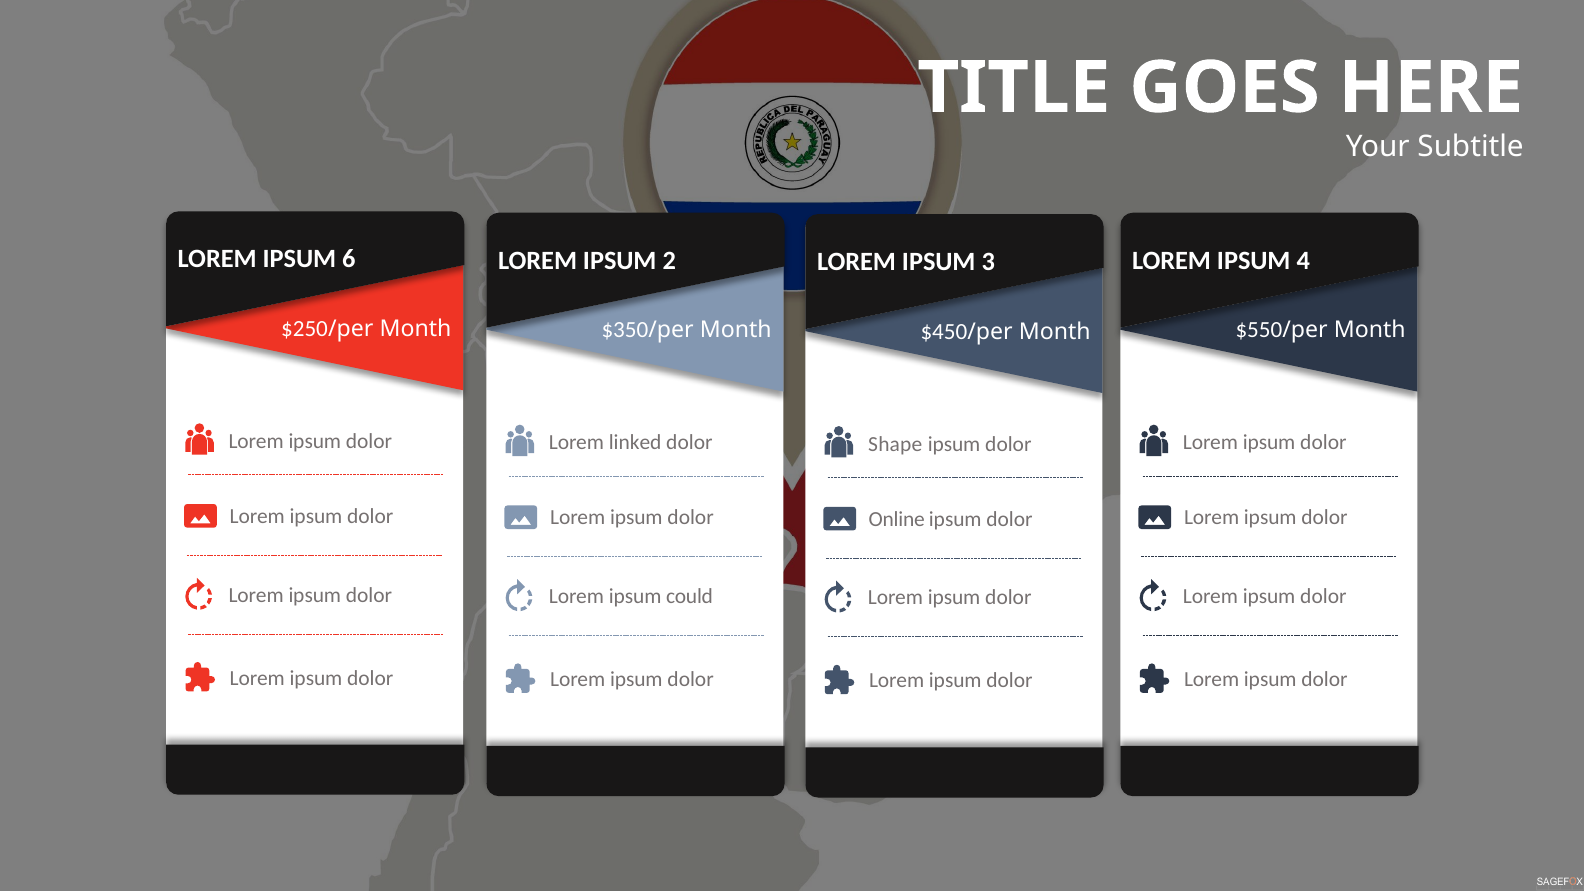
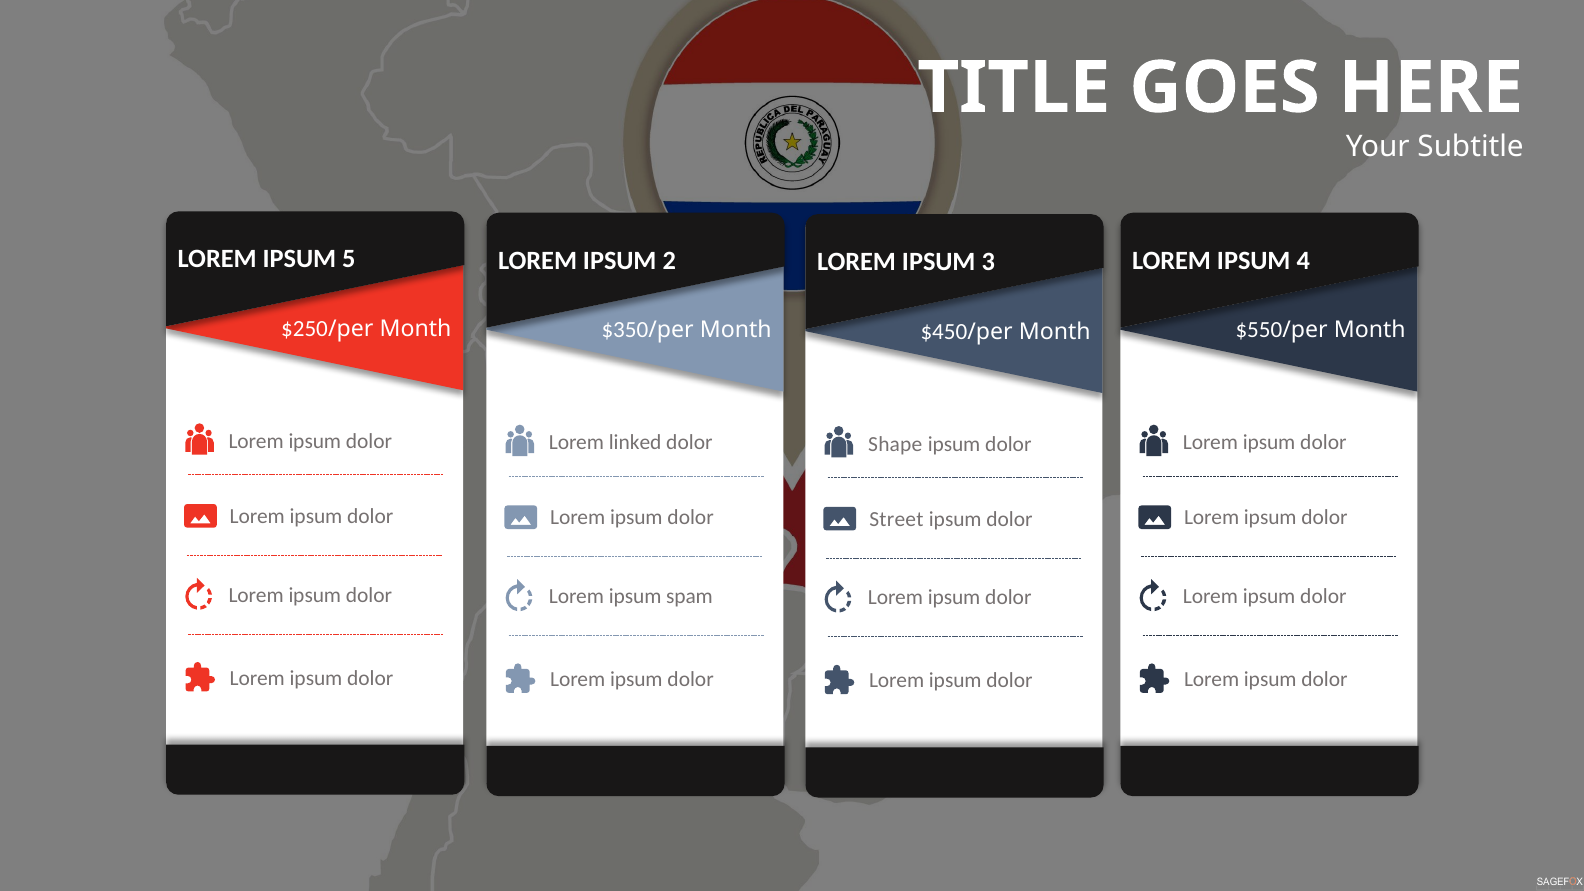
6: 6 -> 5
Online: Online -> Street
could: could -> spam
